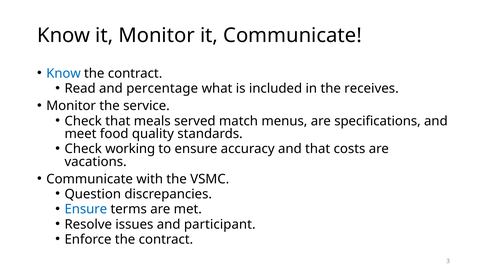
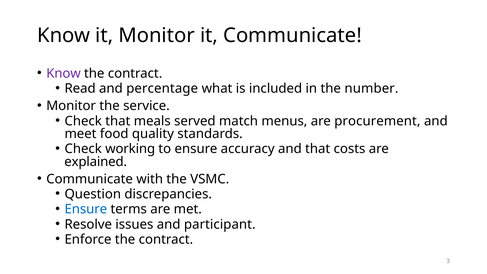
Know at (63, 73) colour: blue -> purple
receives: receives -> number
specifications: specifications -> procurement
vacations: vacations -> explained
